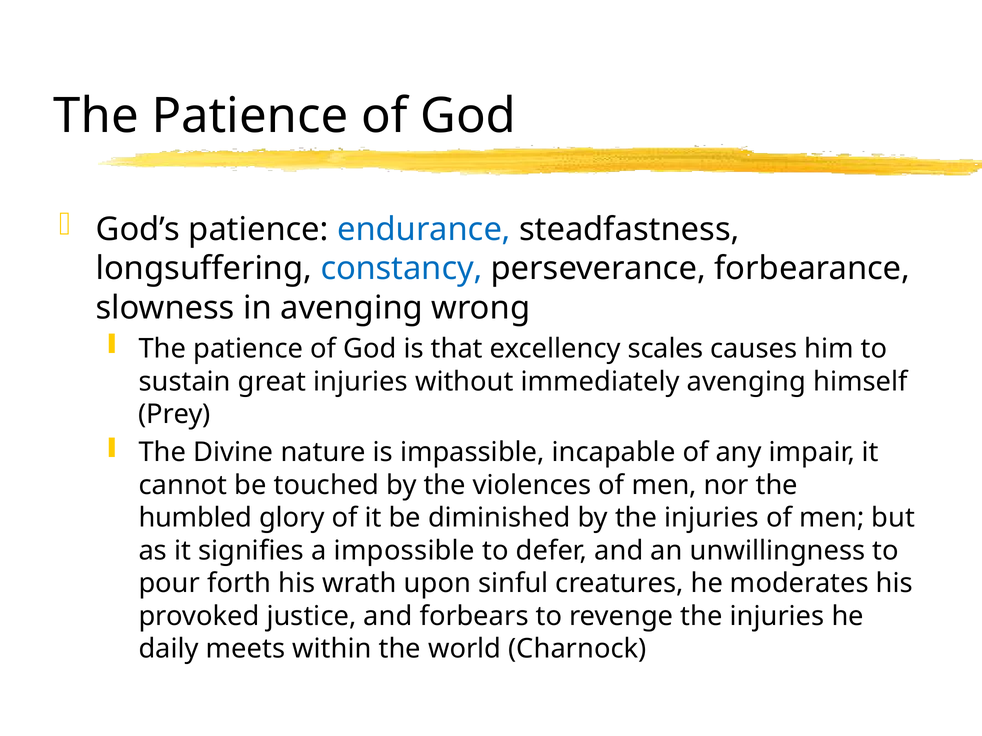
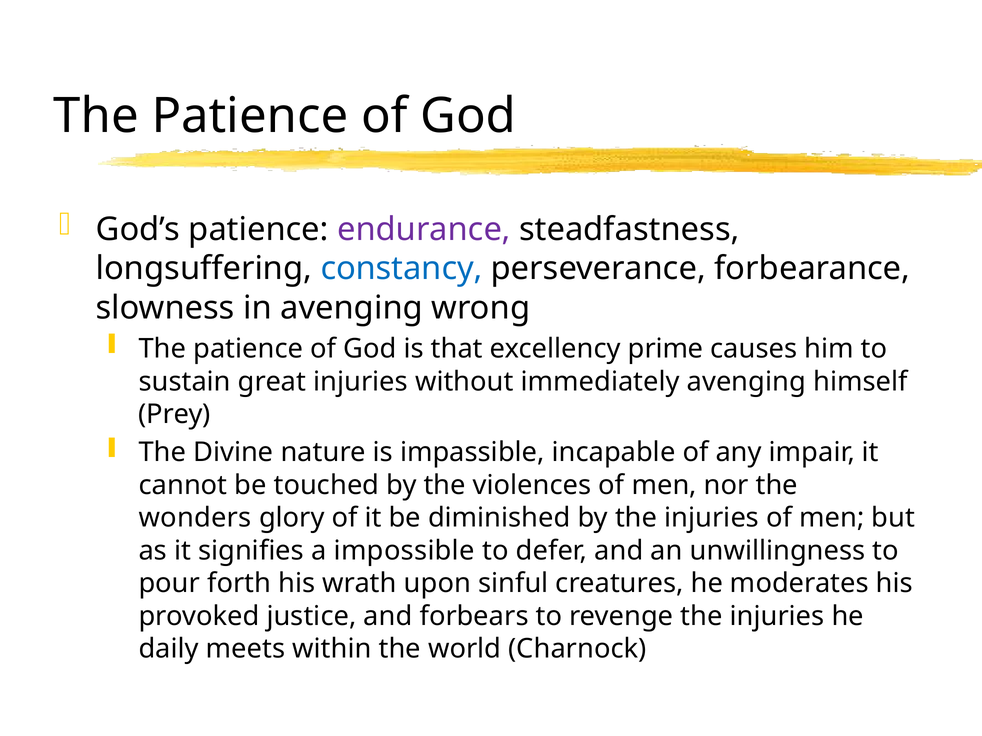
endurance colour: blue -> purple
scales: scales -> prime
humbled: humbled -> wonders
